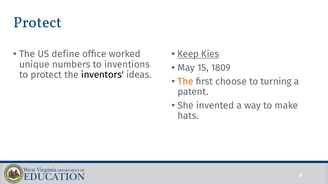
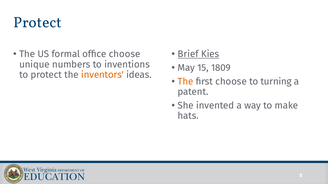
define: define -> formal
office worked: worked -> choose
Keep: Keep -> Brief
inventors colour: black -> orange
